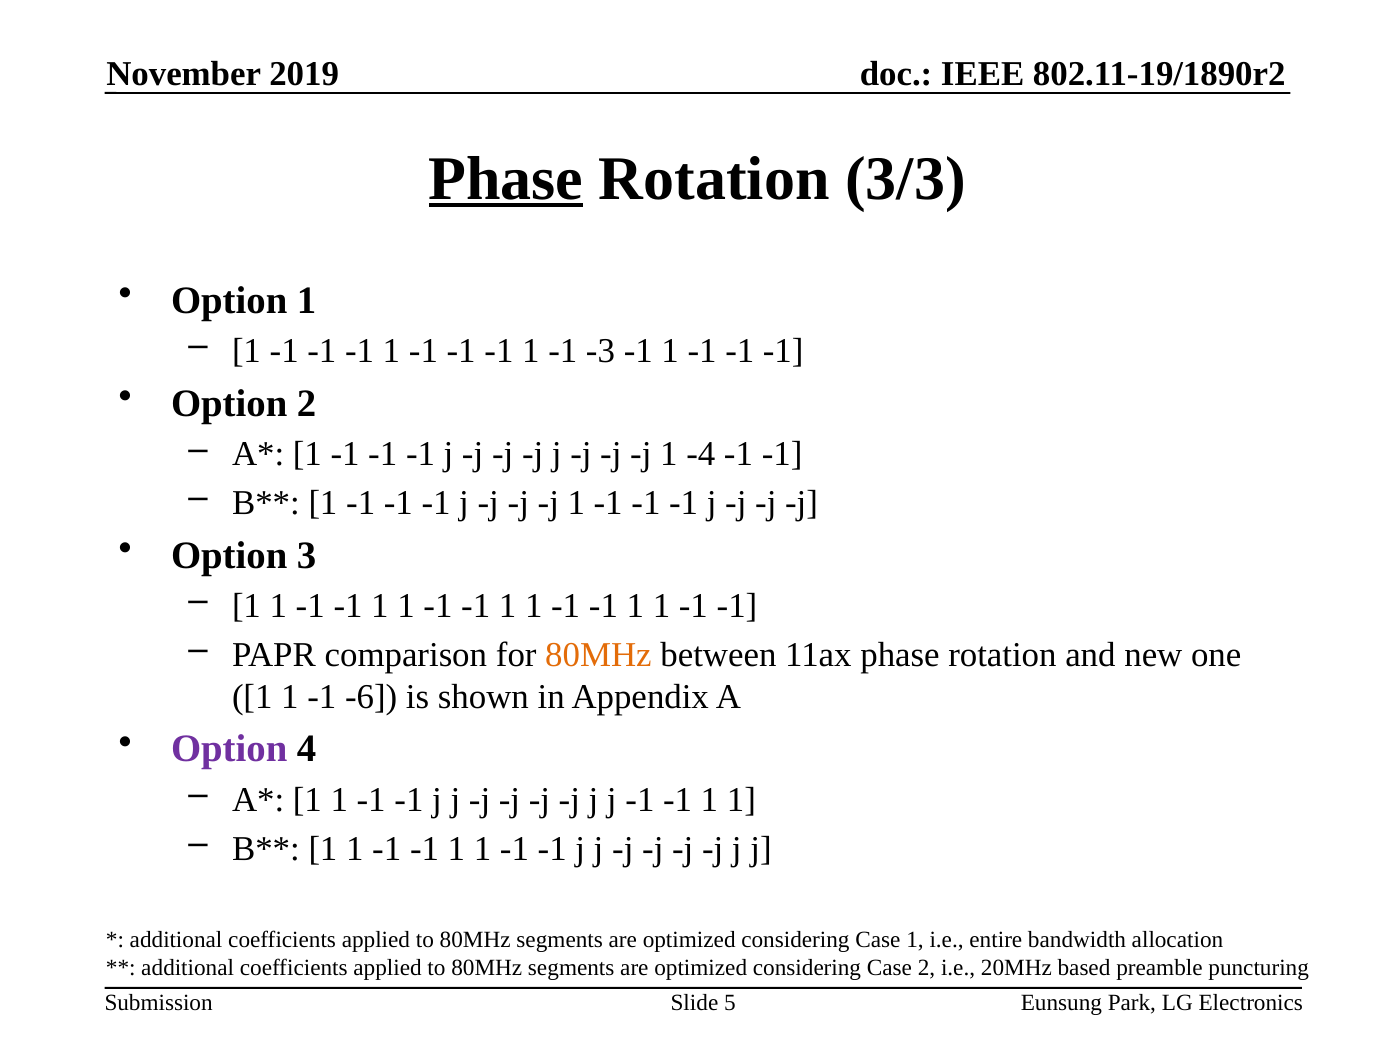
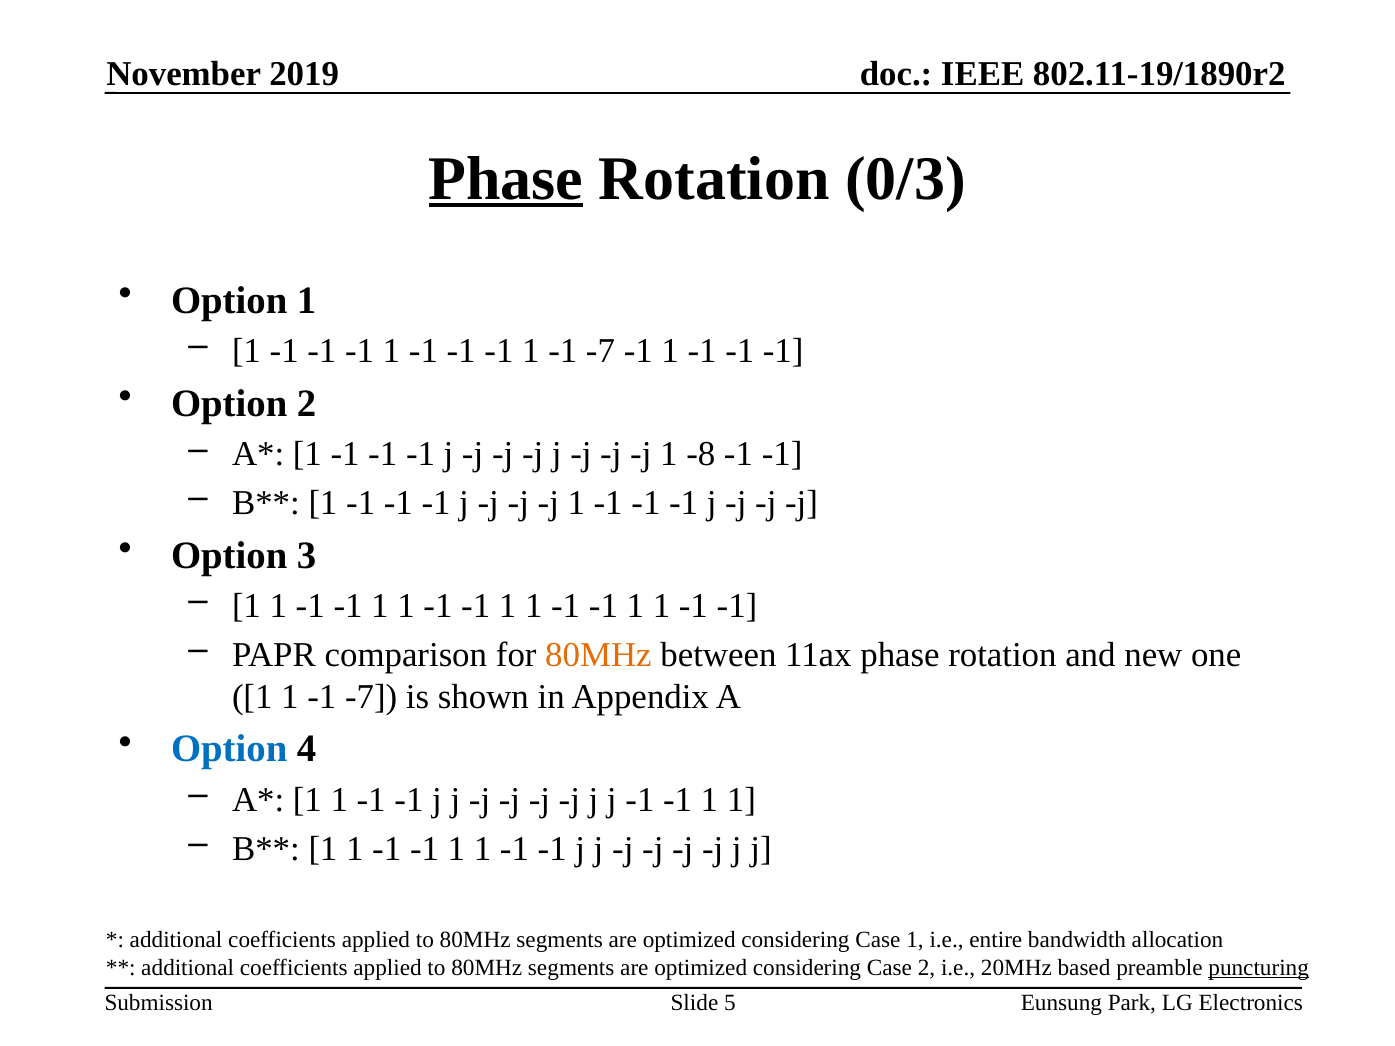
3/3: 3/3 -> 0/3
-1 1 -1 -3: -3 -> -7
-4: -4 -> -8
1 1 -1 -6: -6 -> -7
Option at (229, 749) colour: purple -> blue
puncturing underline: none -> present
